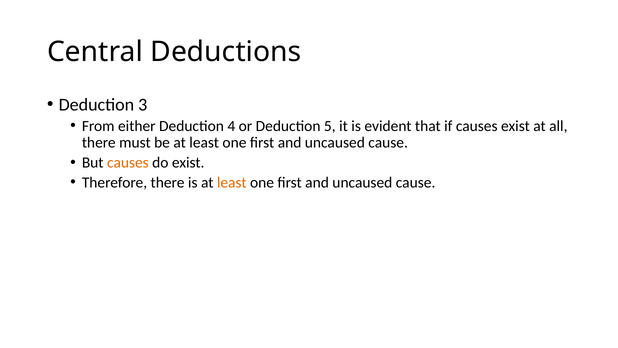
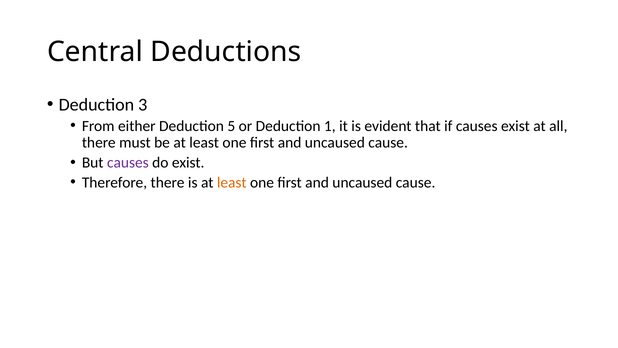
4: 4 -> 5
5: 5 -> 1
causes at (128, 162) colour: orange -> purple
